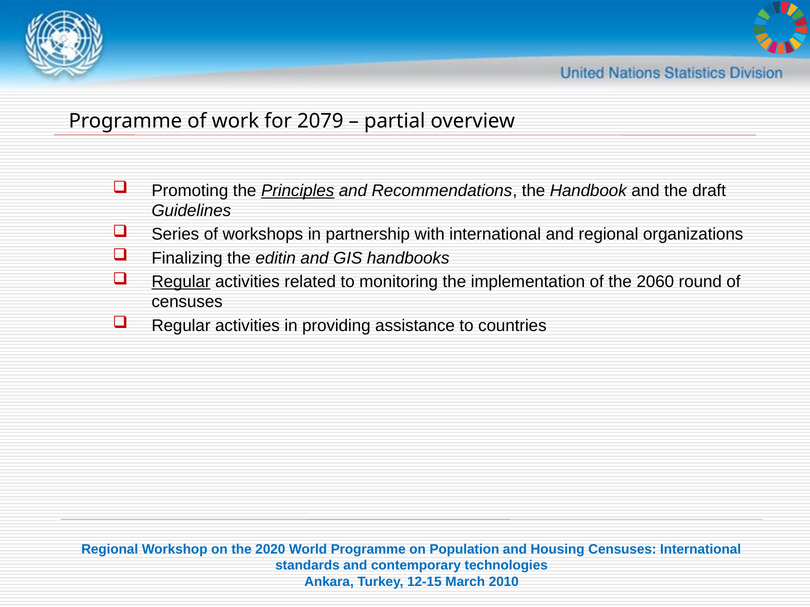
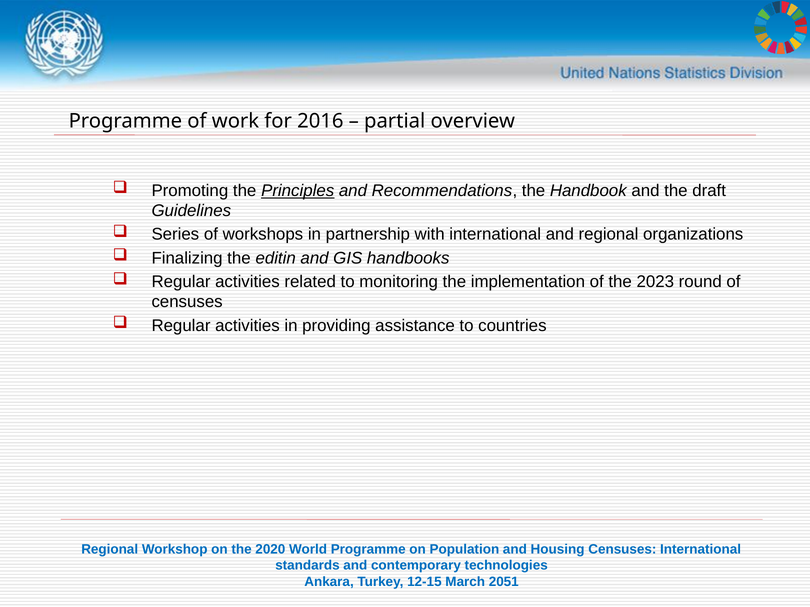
2079: 2079 -> 2016
Regular at (181, 282) underline: present -> none
2060: 2060 -> 2023
2010: 2010 -> 2051
